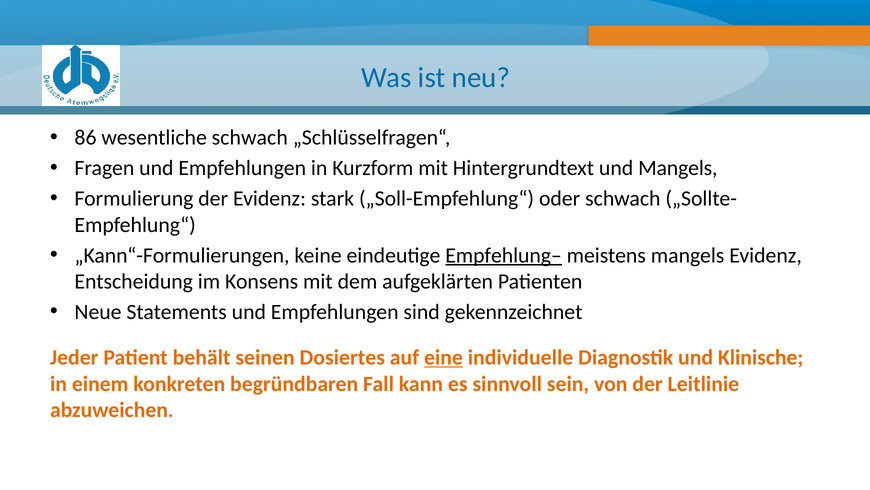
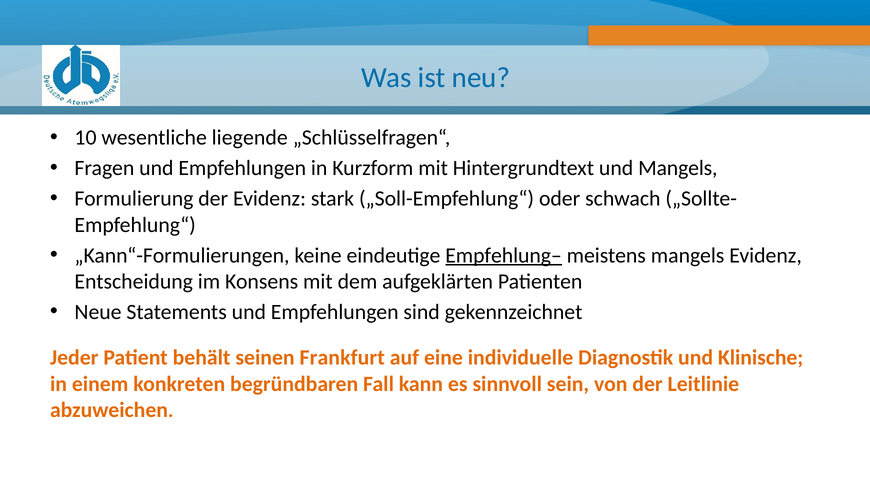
86: 86 -> 10
wesentliche schwach: schwach -> liegende
Dosiertes: Dosiertes -> Frankfurt
eine underline: present -> none
